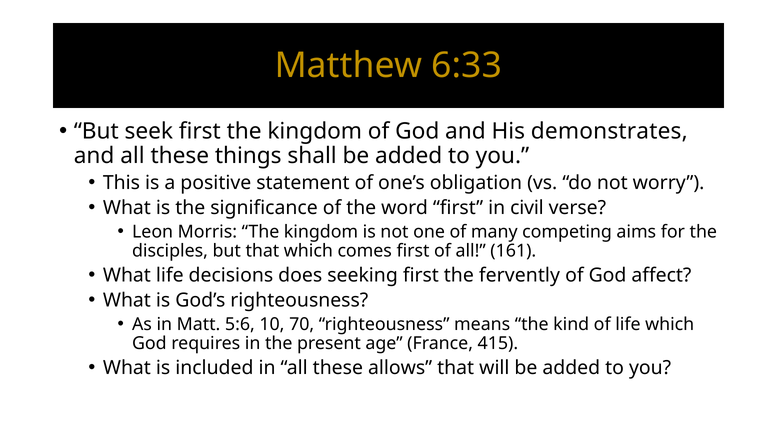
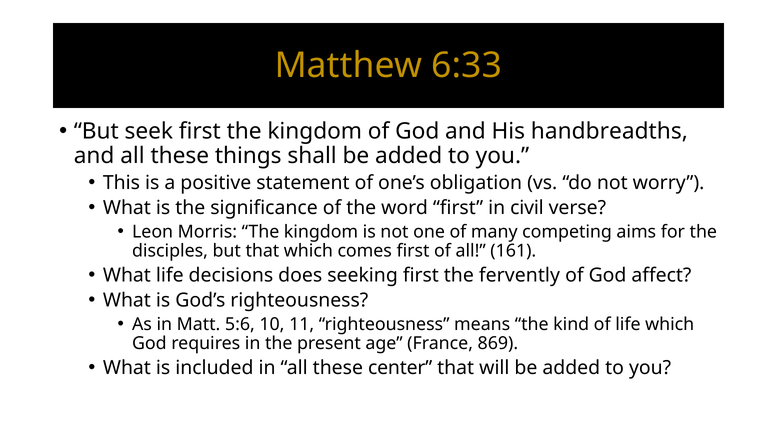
demonstrates: demonstrates -> handbreadths
70: 70 -> 11
415: 415 -> 869
allows: allows -> center
